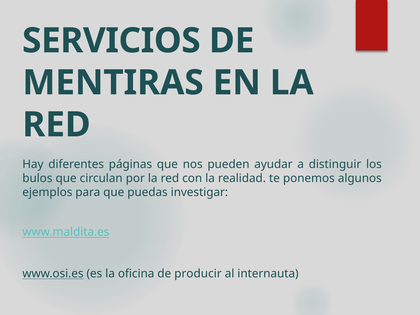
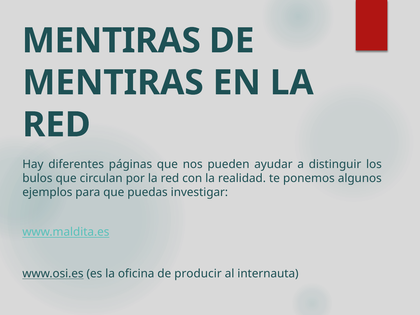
SERVICIOS at (111, 41): SERVICIOS -> MENTIRAS
